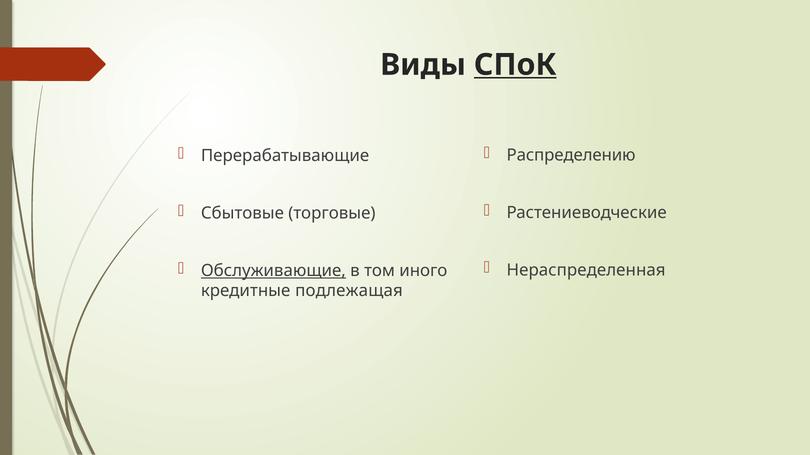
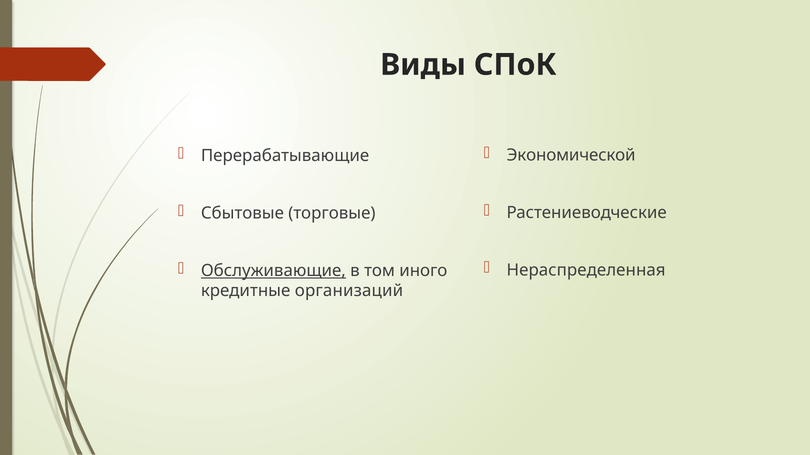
СПоК underline: present -> none
Распределению: Распределению -> Экономической
подлежащая: подлежащая -> организаций
